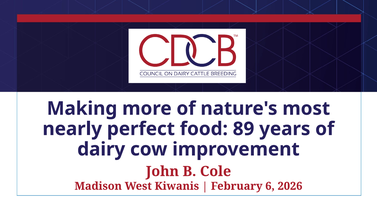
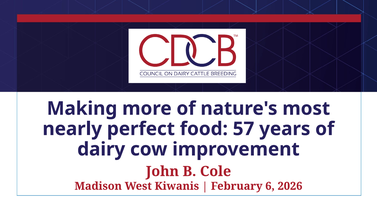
89: 89 -> 57
